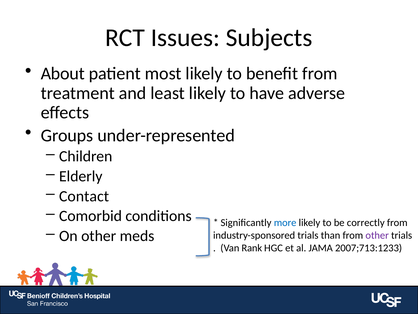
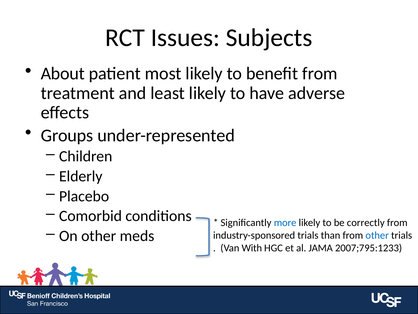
Contact: Contact -> Placebo
other at (377, 235) colour: purple -> blue
Rank: Rank -> With
2007;713:1233: 2007;713:1233 -> 2007;795:1233
